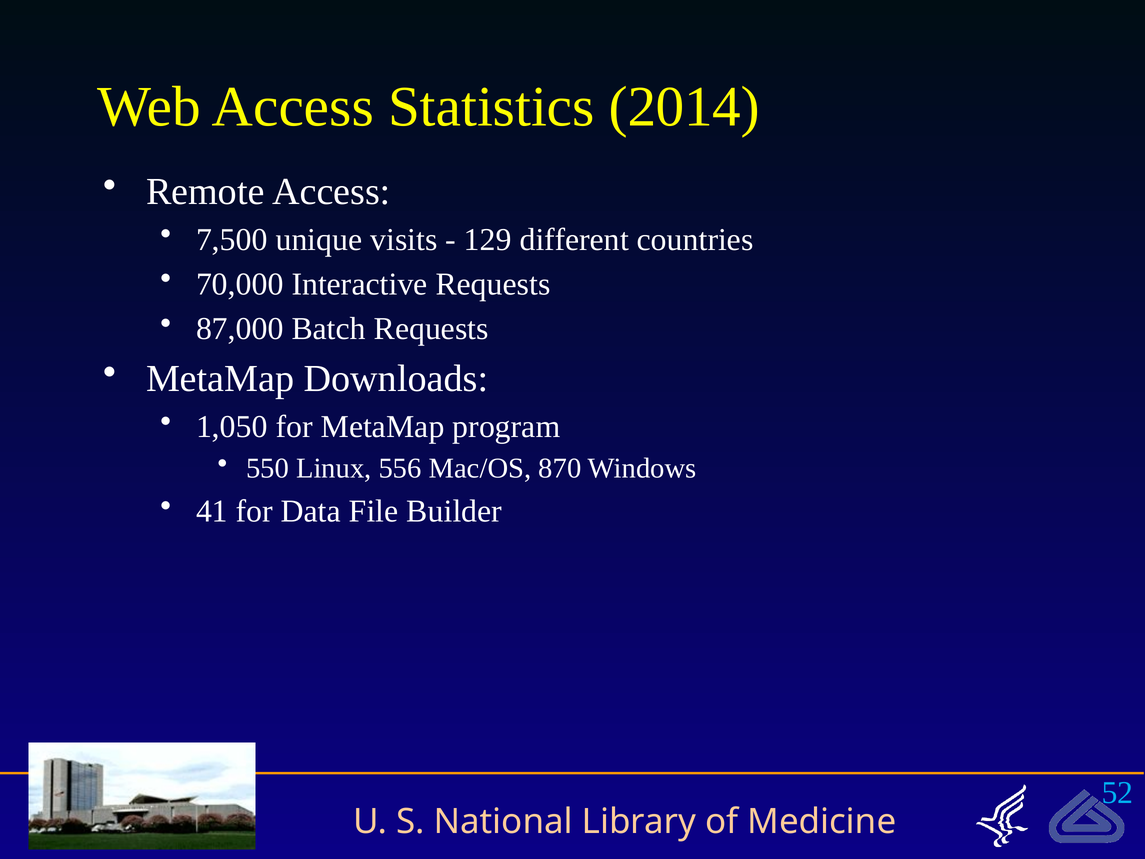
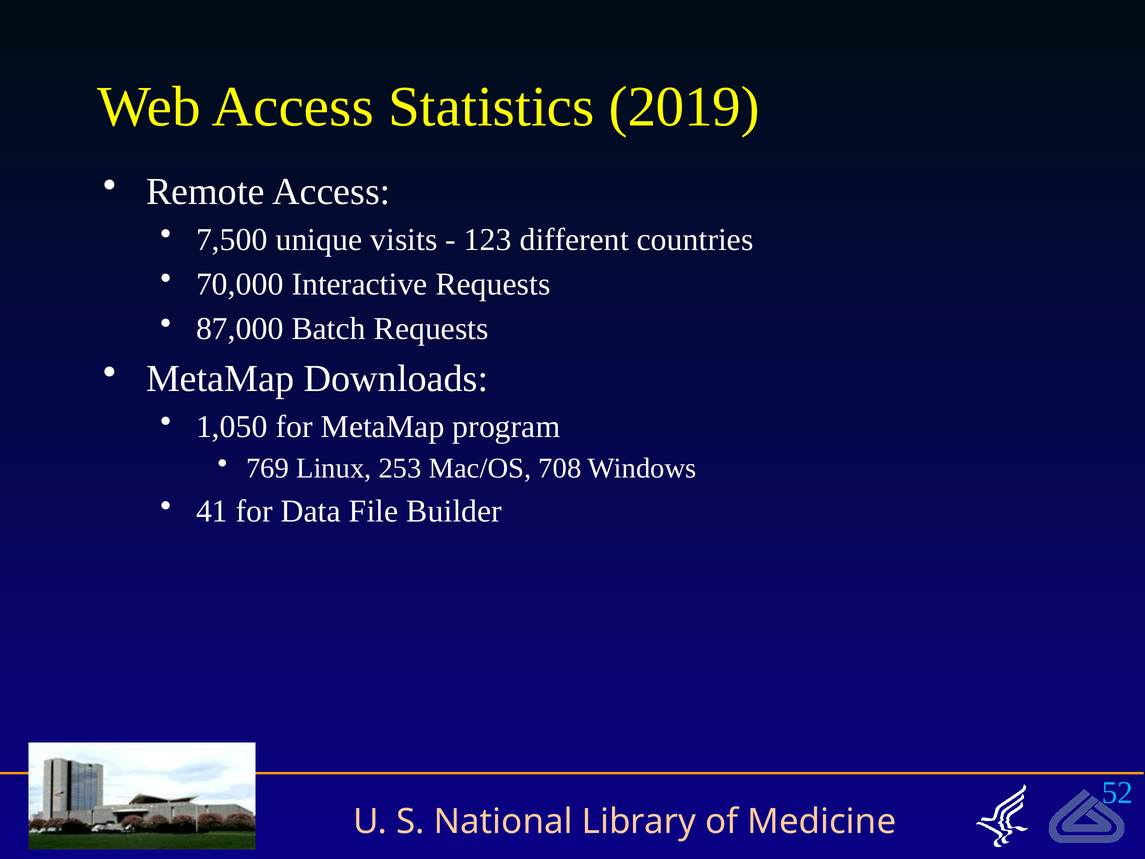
2014: 2014 -> 2019
129: 129 -> 123
550: 550 -> 769
556: 556 -> 253
870: 870 -> 708
